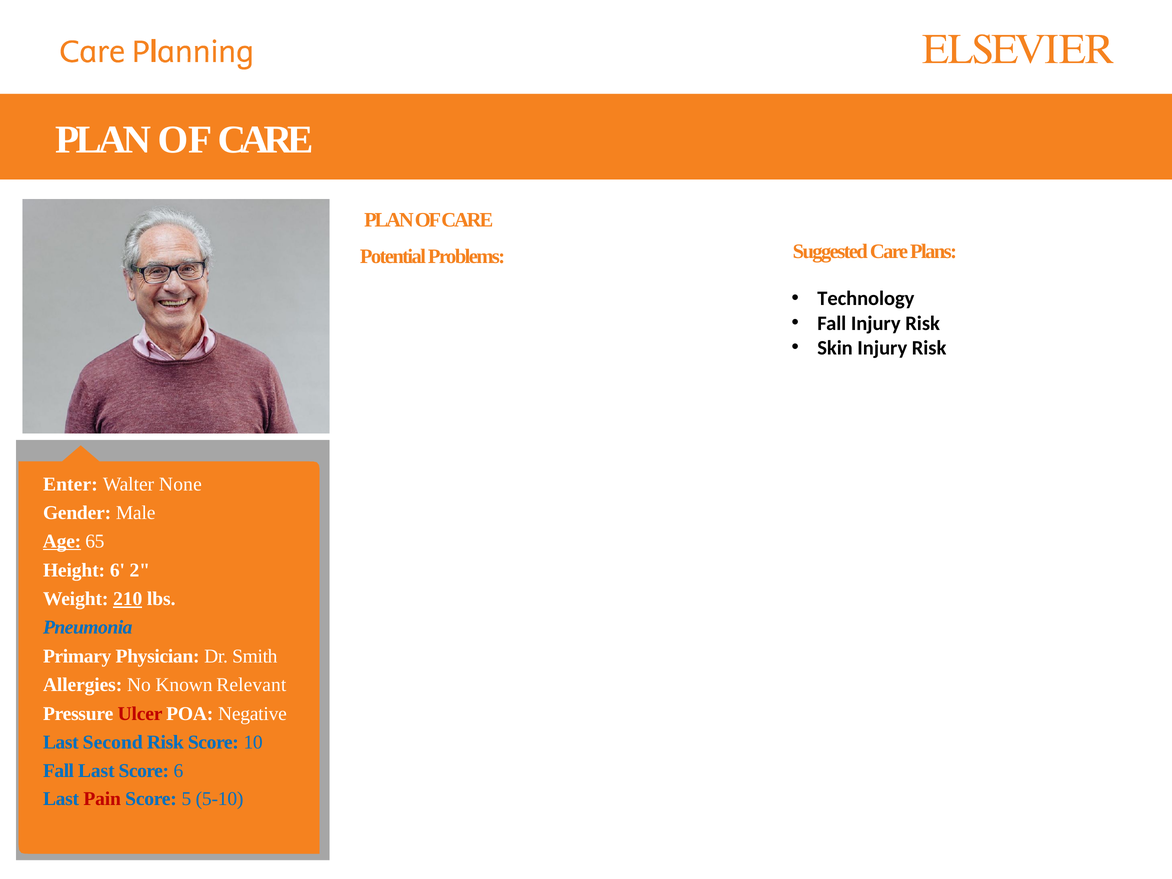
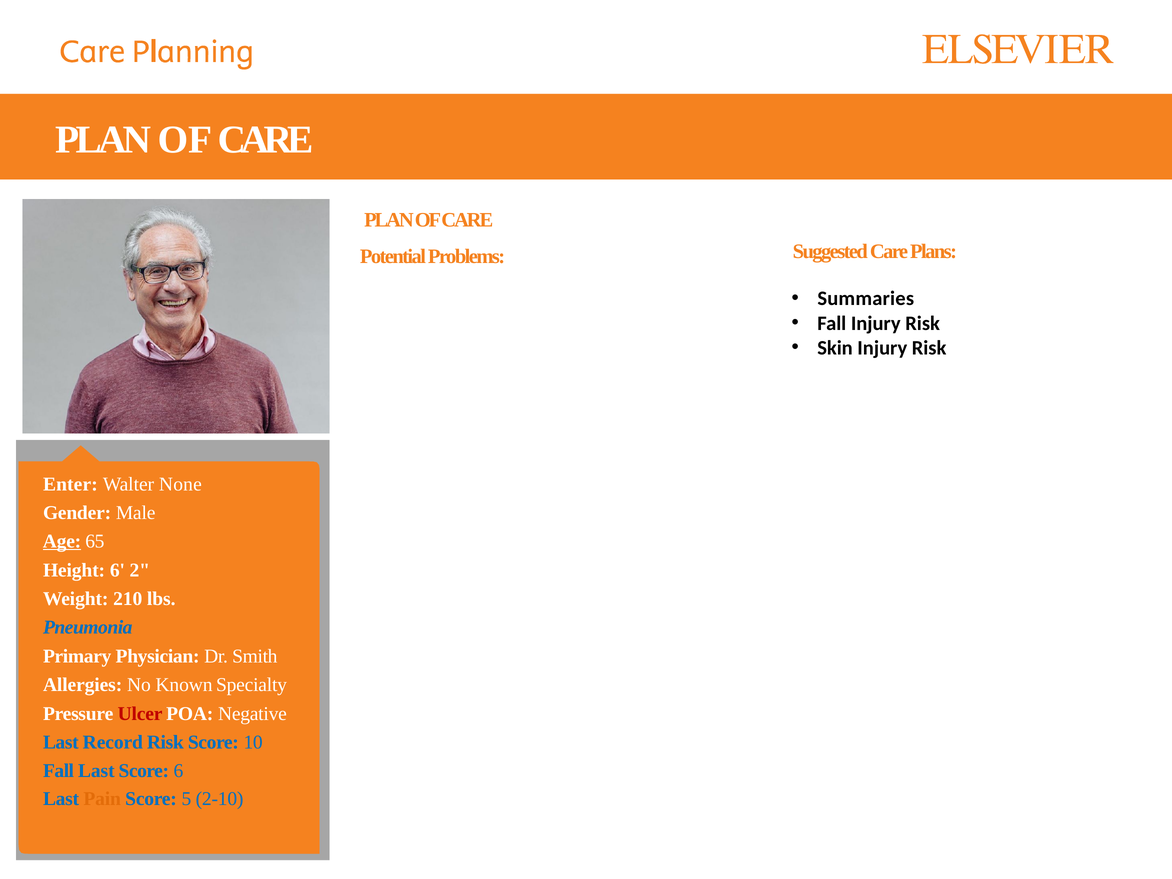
Technology: Technology -> Summaries
210 underline: present -> none
Relevant: Relevant -> Specialty
Second: Second -> Record
Pain colour: red -> orange
5-10: 5-10 -> 2-10
